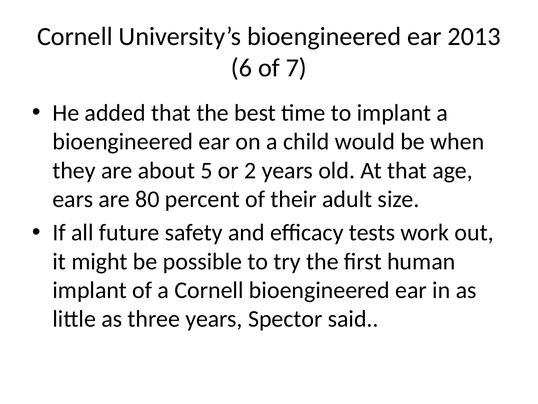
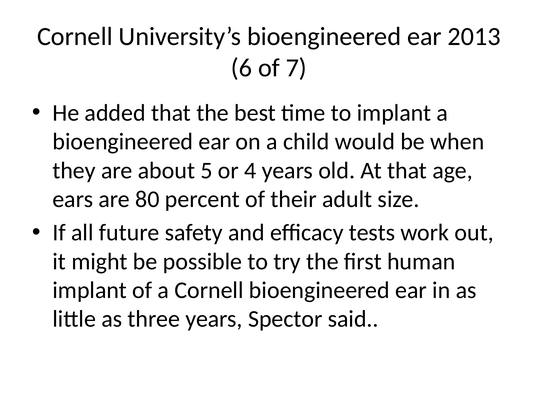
2: 2 -> 4
